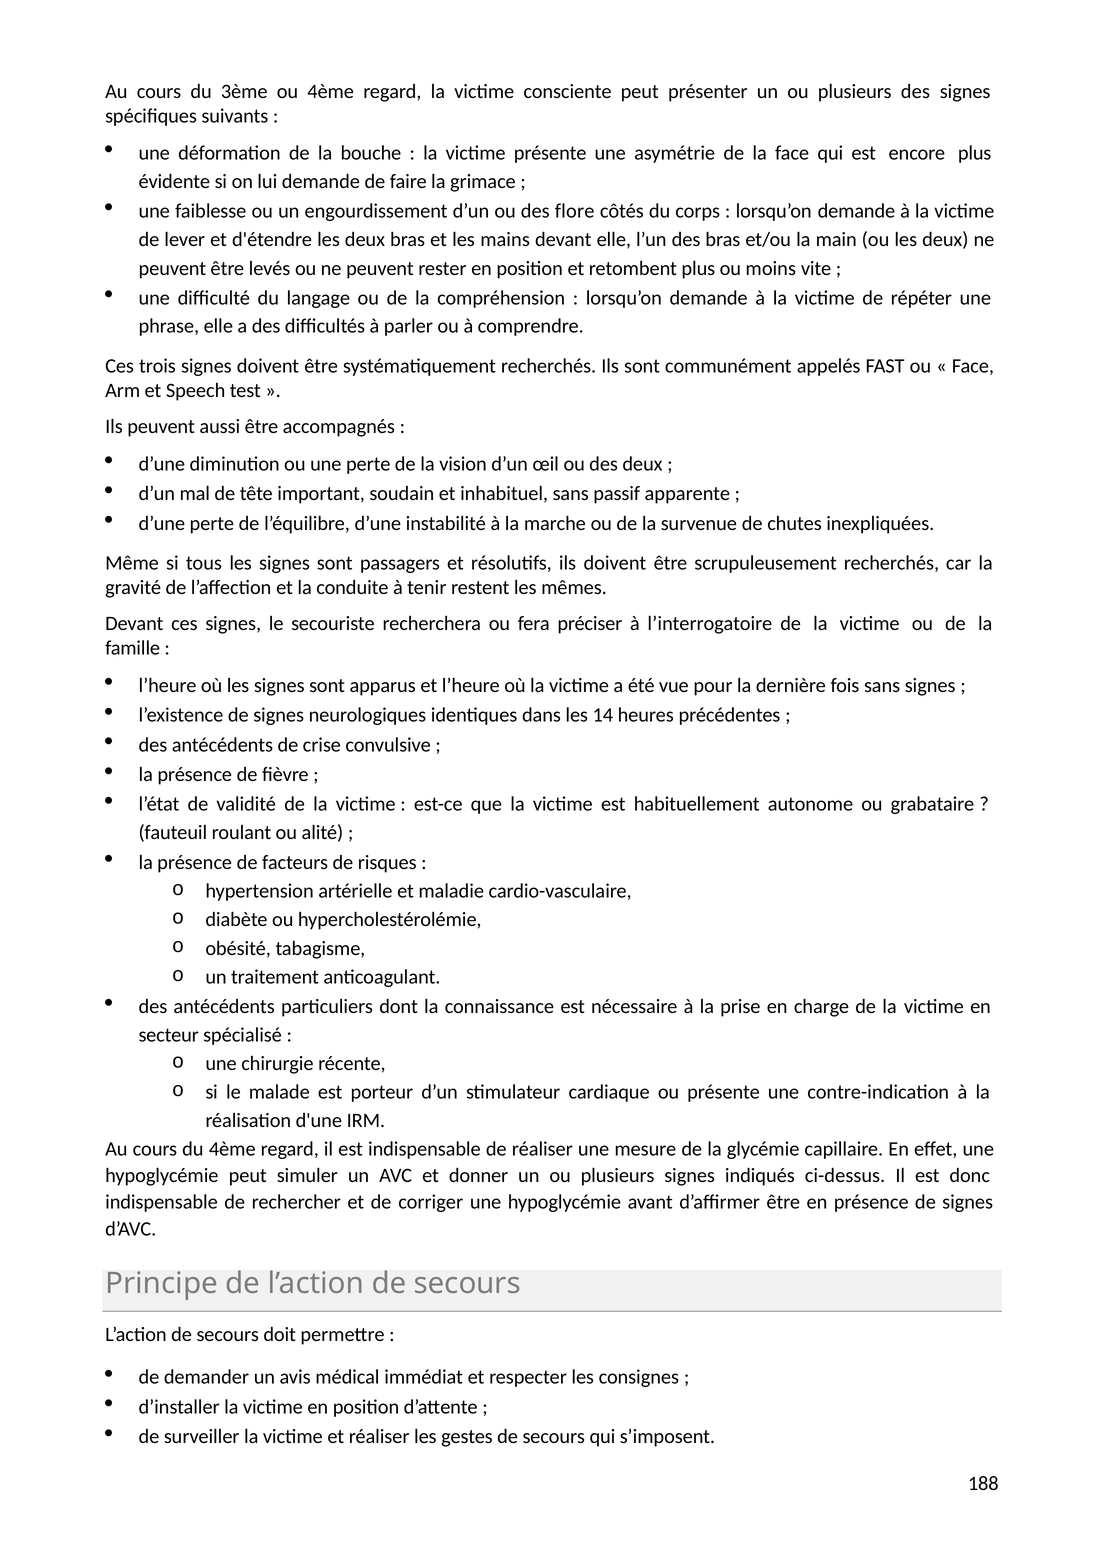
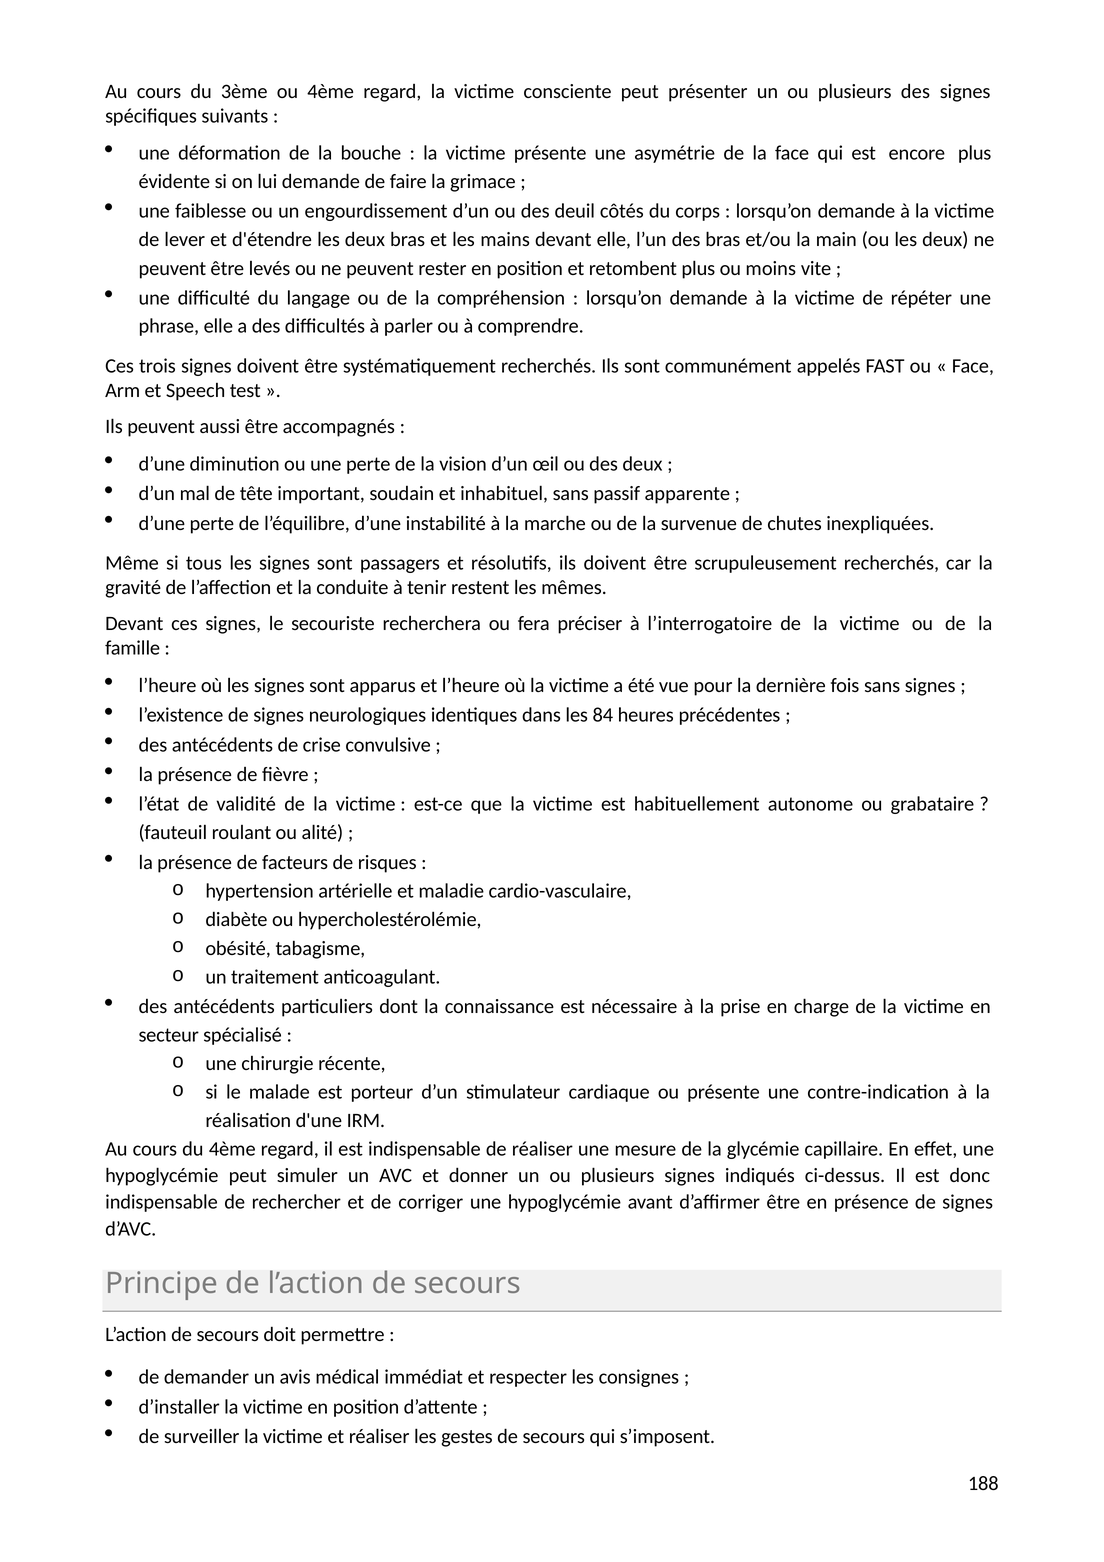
flore: flore -> deuil
14: 14 -> 84
